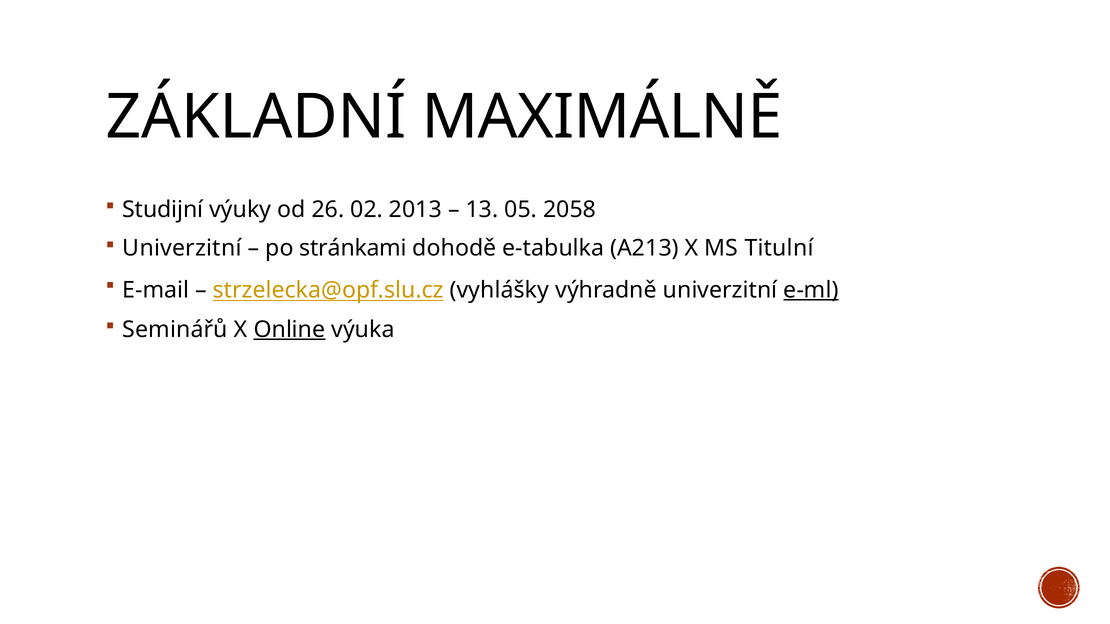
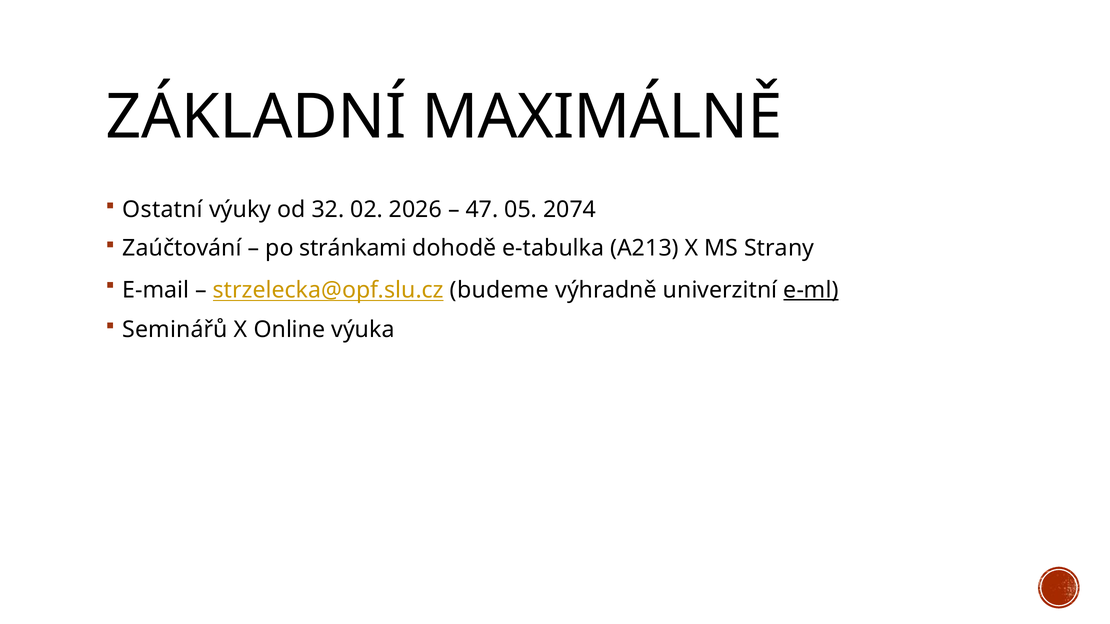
Studijní: Studijní -> Ostatní
26: 26 -> 32
2013: 2013 -> 2026
13: 13 -> 47
2058: 2058 -> 2074
Univerzitní at (182, 249): Univerzitní -> Zaúčtování
Titulní: Titulní -> Strany
vyhlášky: vyhlášky -> budeme
Online underline: present -> none
